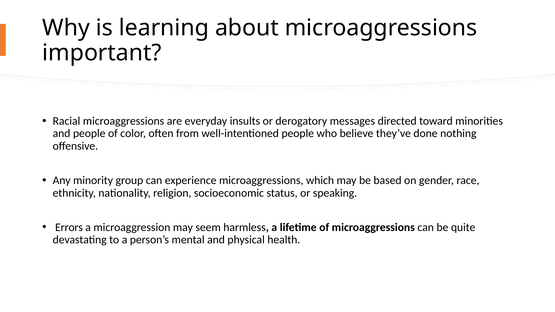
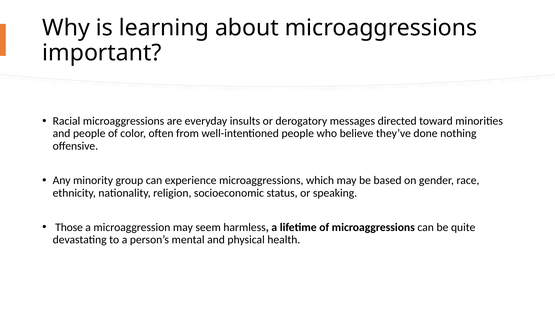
Errors: Errors -> Those
